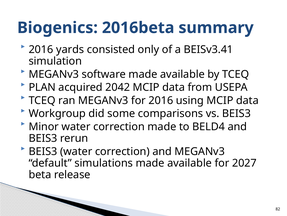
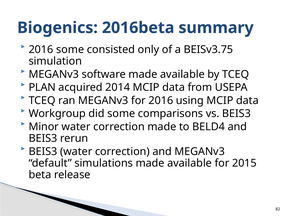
2016 yards: yards -> some
BEISv3.41: BEISv3.41 -> BEISv3.75
2042: 2042 -> 2014
2027: 2027 -> 2015
